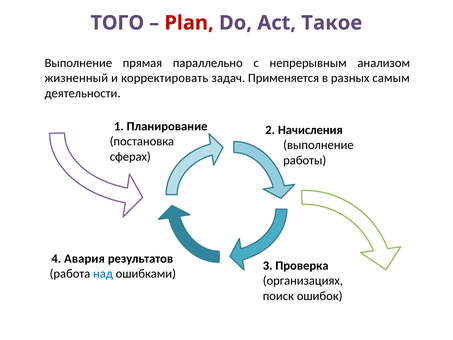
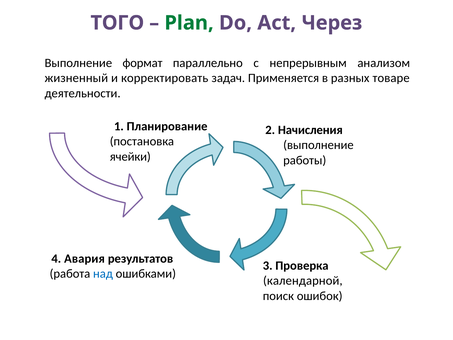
Plan colour: red -> green
Такое: Такое -> Через
прямая: прямая -> формат
самым: самым -> товаре
сферах: сферах -> ячейки
организациях: организациях -> календарной
